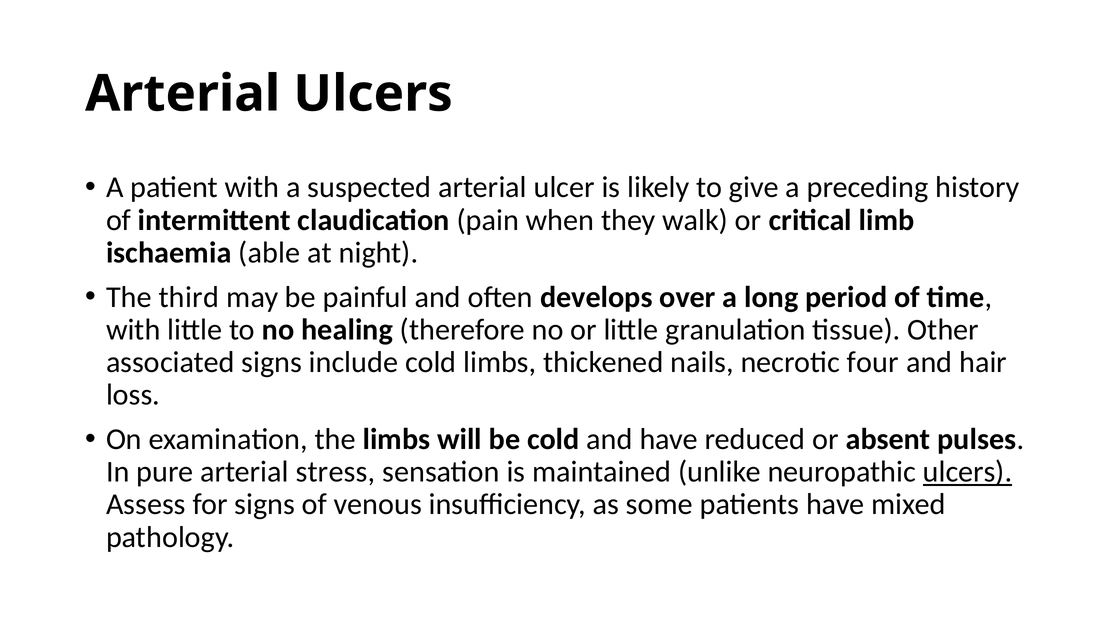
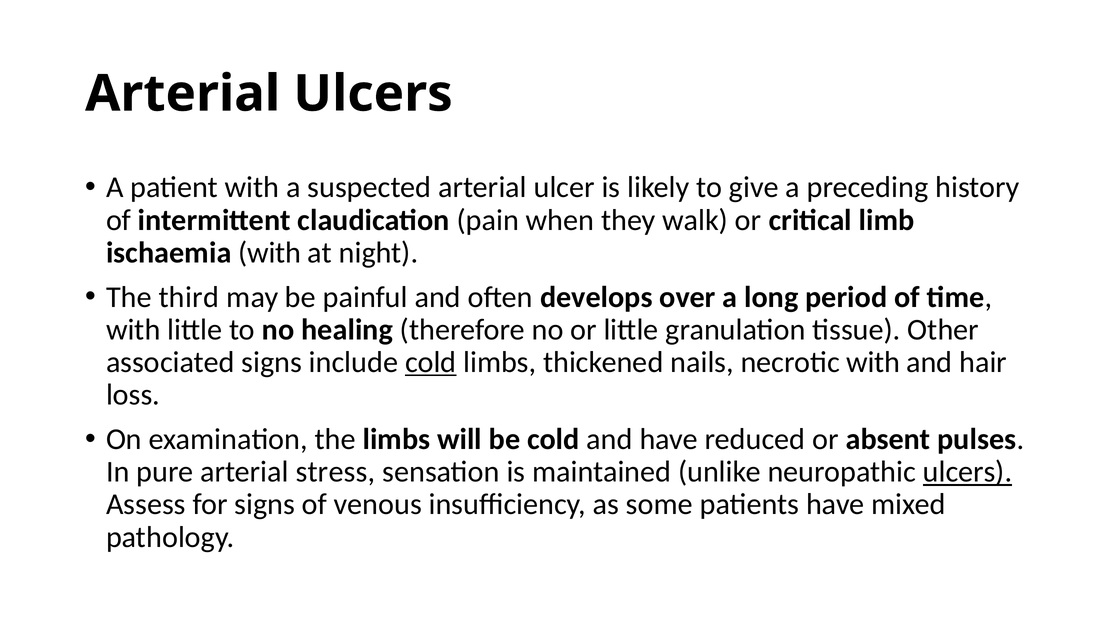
ischaemia able: able -> with
cold at (431, 362) underline: none -> present
necrotic four: four -> with
